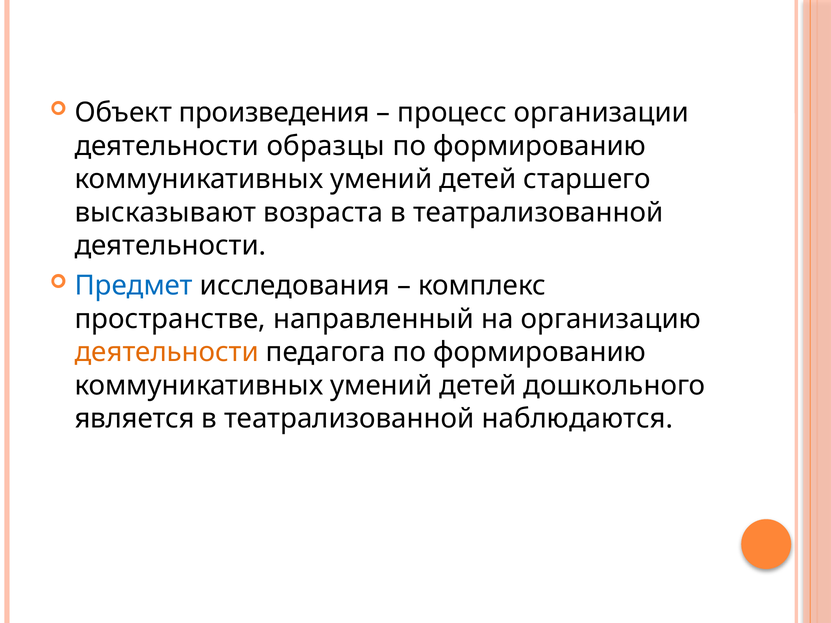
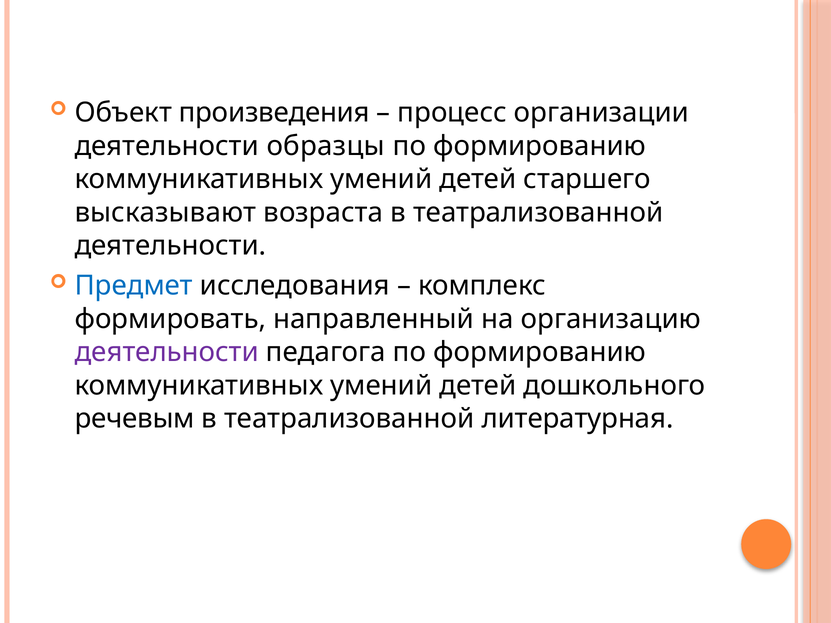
пространстве: пространстве -> формировать
деятельности at (167, 352) colour: orange -> purple
является: является -> речевым
наблюдаются: наблюдаются -> литературная
